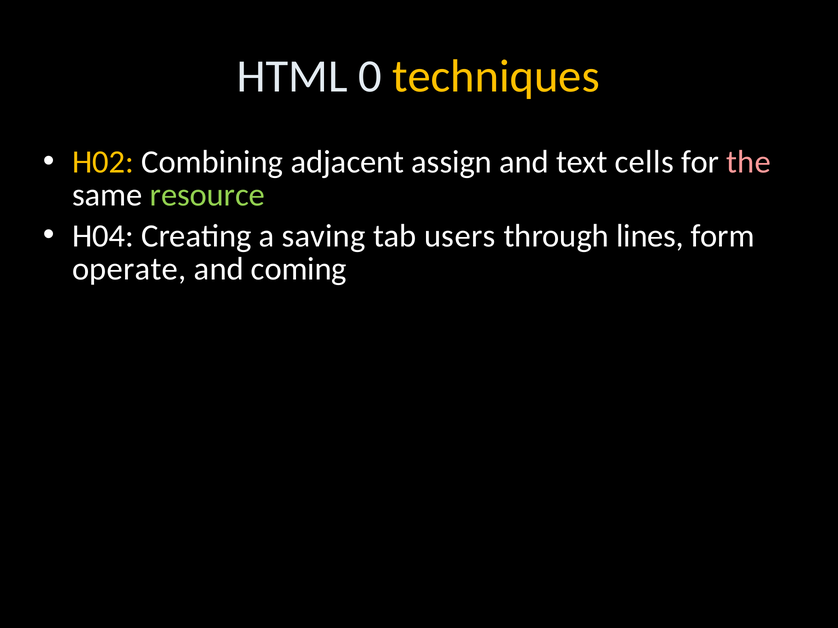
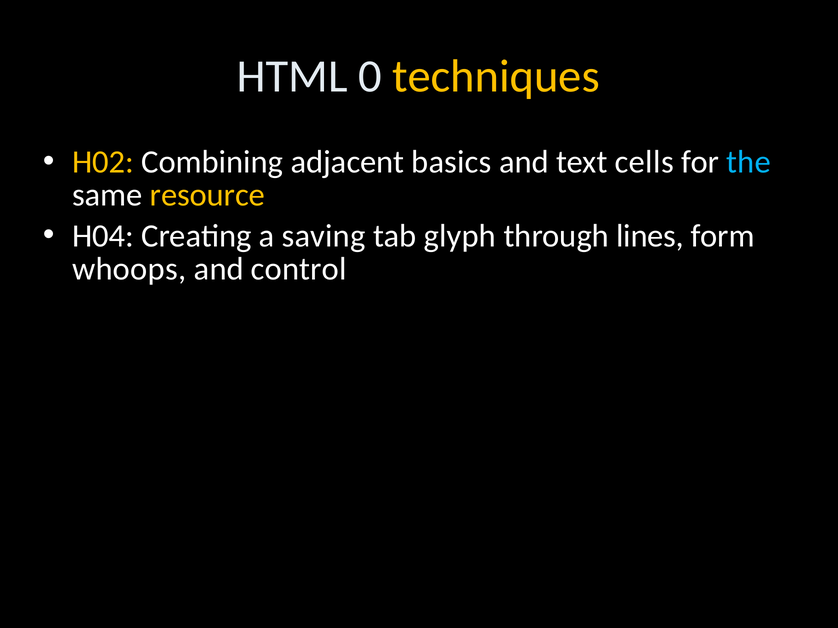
assign: assign -> basics
the colour: pink -> light blue
resource colour: light green -> yellow
users: users -> glyph
operate: operate -> whoops
coming: coming -> control
